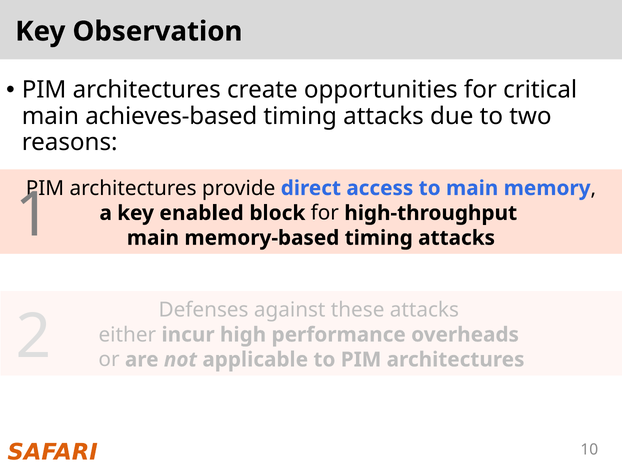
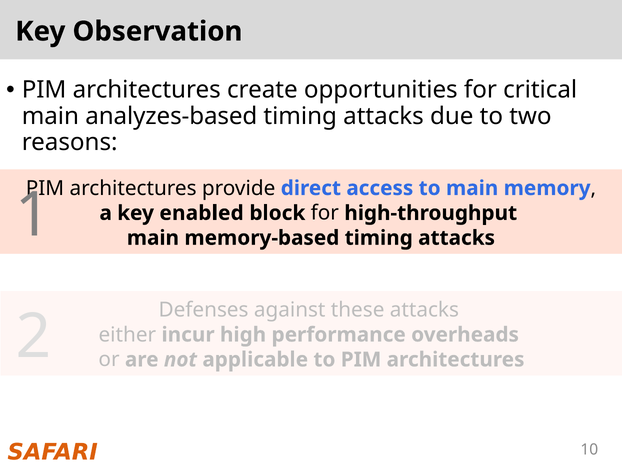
achieves-based: achieves-based -> analyzes-based
